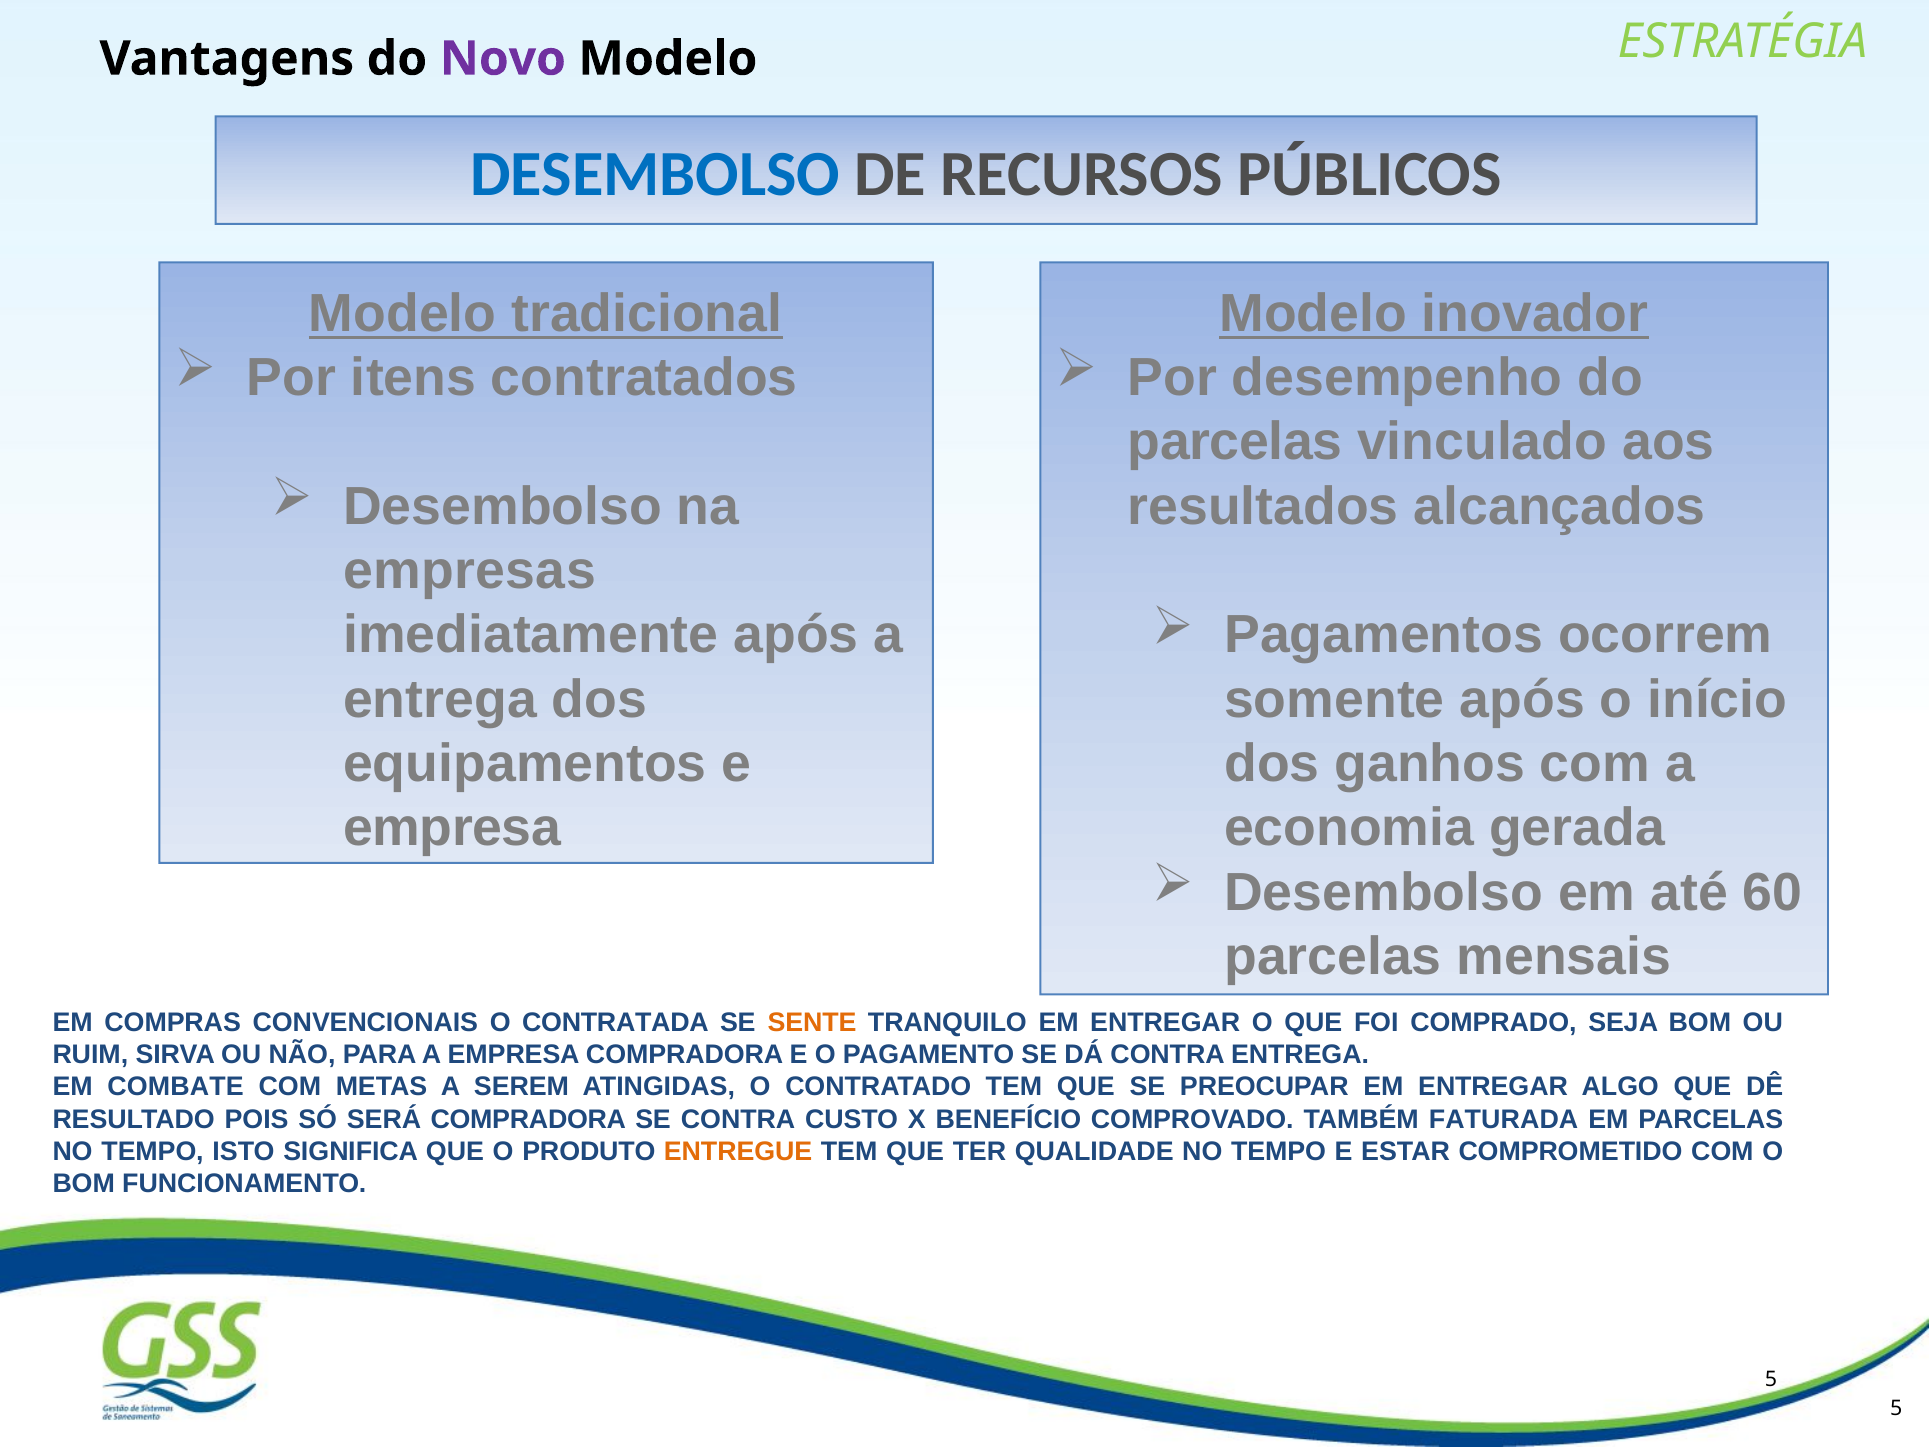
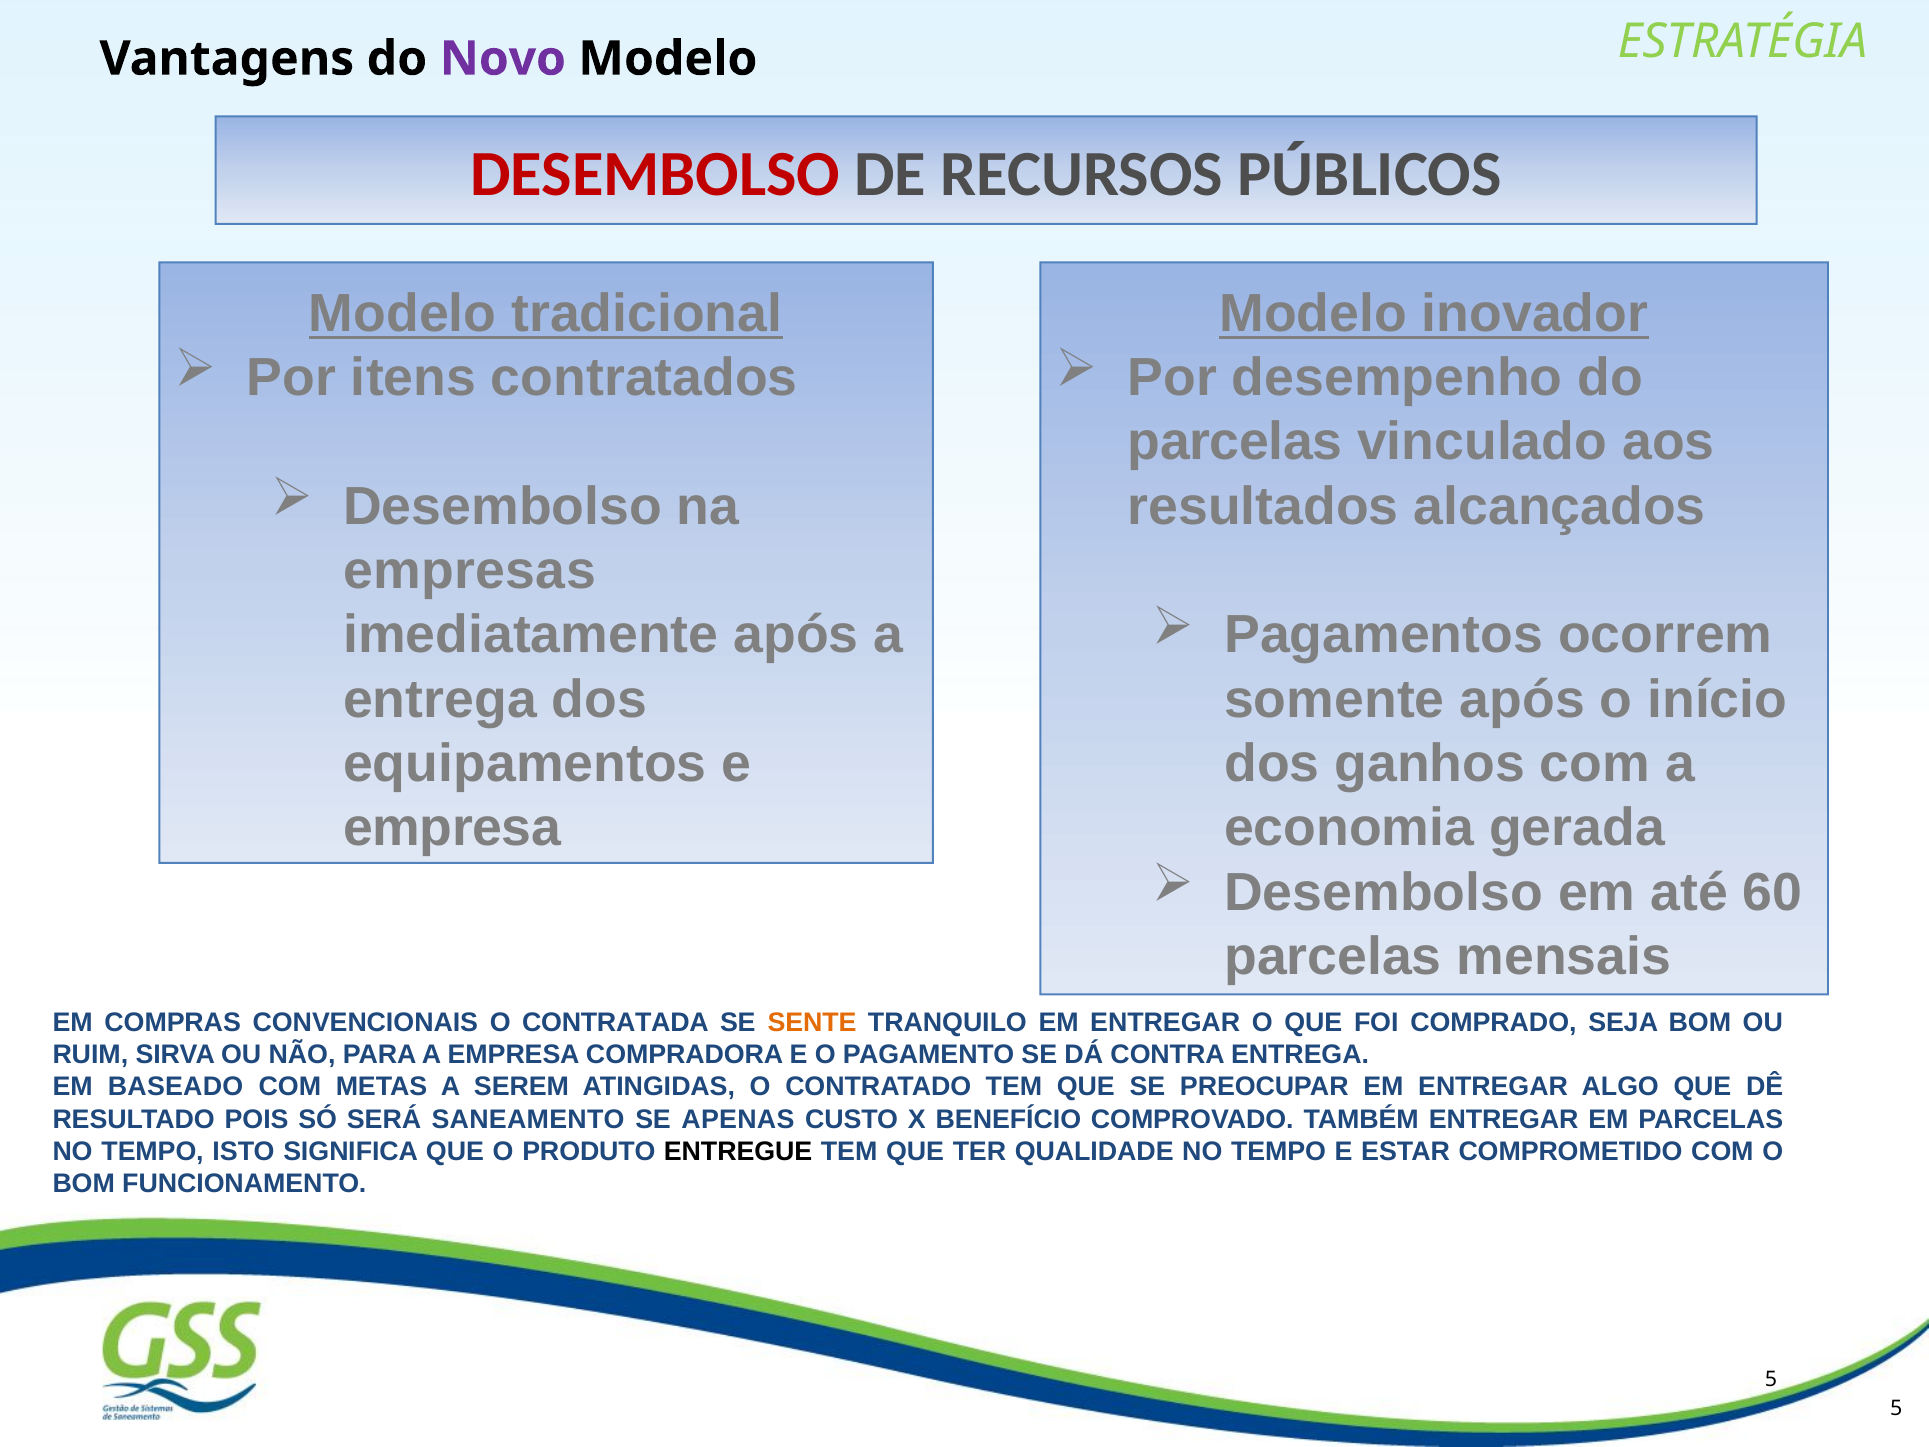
DESEMBOLSO at (655, 175) colour: blue -> red
COMBATE: COMBATE -> BASEADO
SERÁ COMPRADORA: COMPRADORA -> SANEAMENTO
SE CONTRA: CONTRA -> APENAS
TAMBÉM FATURADA: FATURADA -> ENTREGAR
ENTREGUE colour: orange -> black
